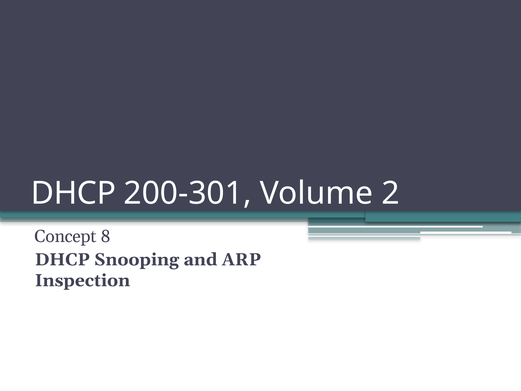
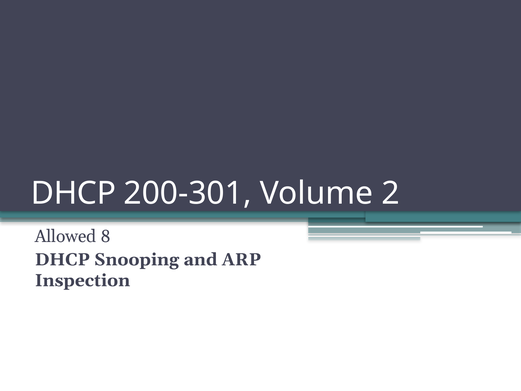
Concept: Concept -> Allowed
